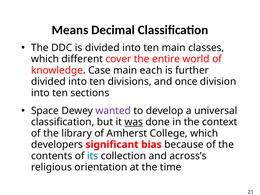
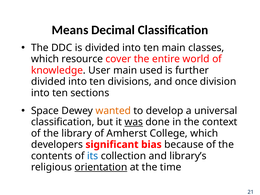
different: different -> resource
Case: Case -> User
each: each -> used
wanted colour: purple -> orange
across’s: across’s -> library’s
orientation underline: none -> present
